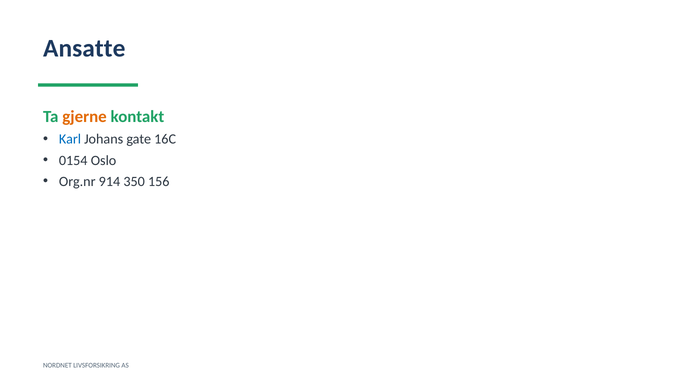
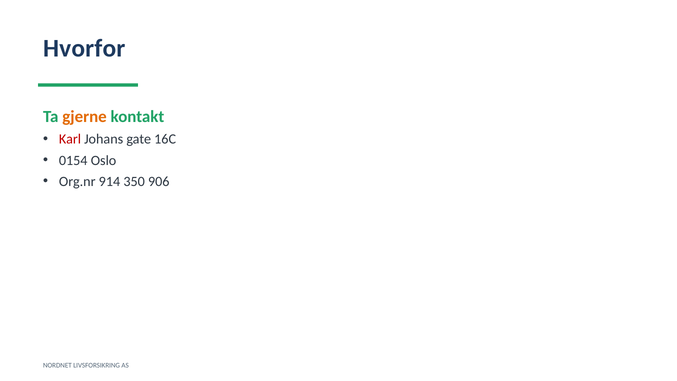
Ansatte: Ansatte -> Hvorfor
Karl colour: blue -> red
156: 156 -> 906
